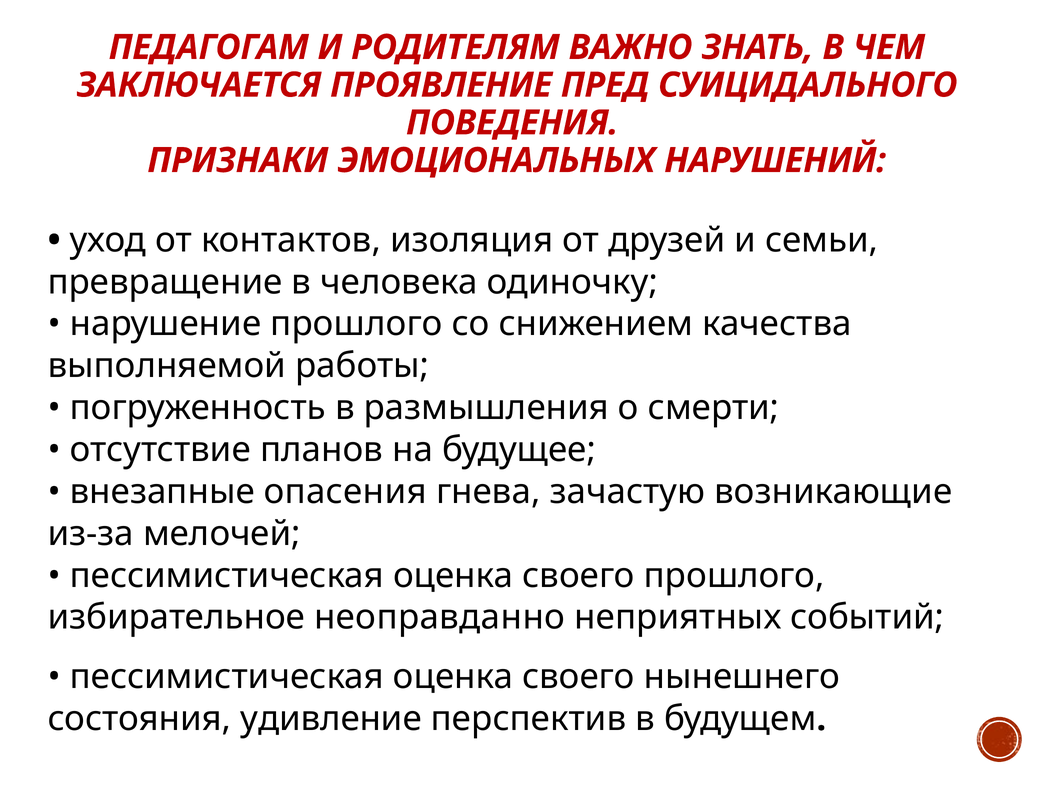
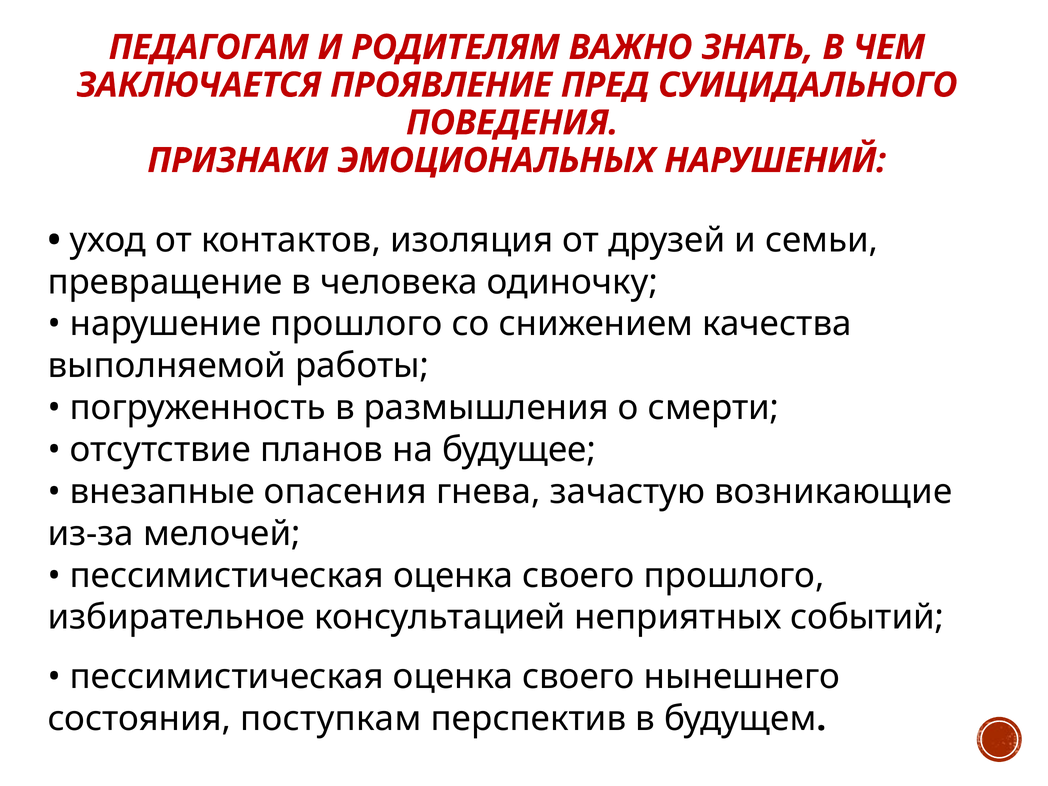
неоправданно: неоправданно -> консультацией
удивление: удивление -> поступкам
